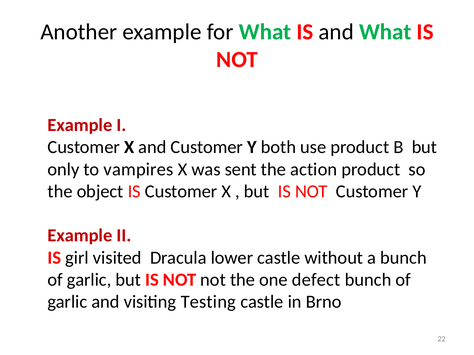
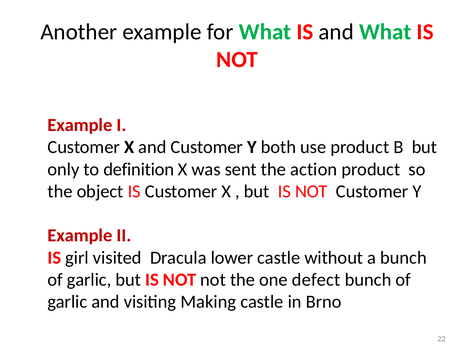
vampires: vampires -> definition
Testing: Testing -> Making
